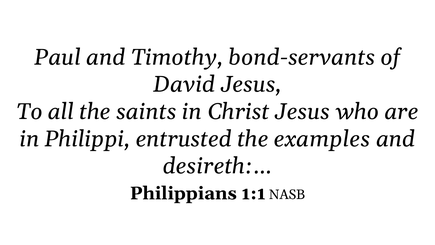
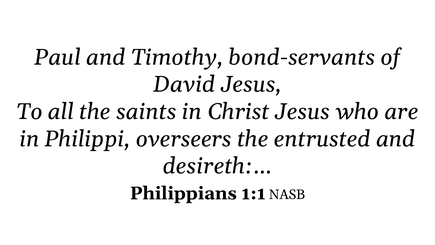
entrusted: entrusted -> overseers
examples: examples -> entrusted
